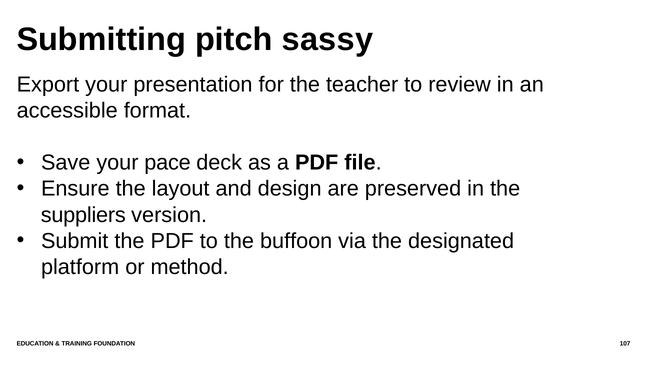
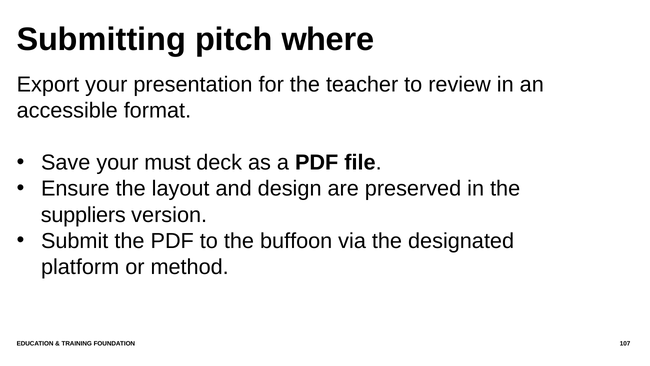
sassy: sassy -> where
pace: pace -> must
